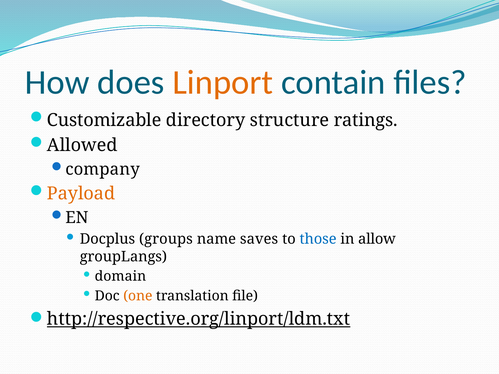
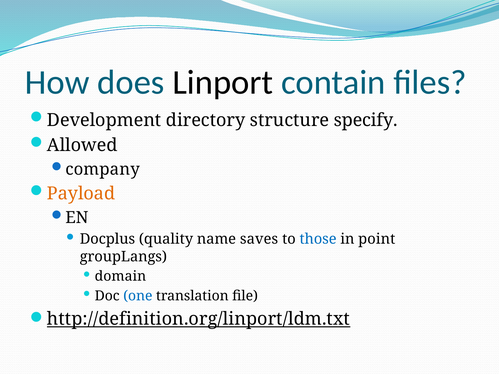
Linport colour: orange -> black
Customizable: Customizable -> Development
ratings: ratings -> specify
groups: groups -> quality
allow: allow -> point
one colour: orange -> blue
http://respective.org/linport/ldm.txt: http://respective.org/linport/ldm.txt -> http://definition.org/linport/ldm.txt
